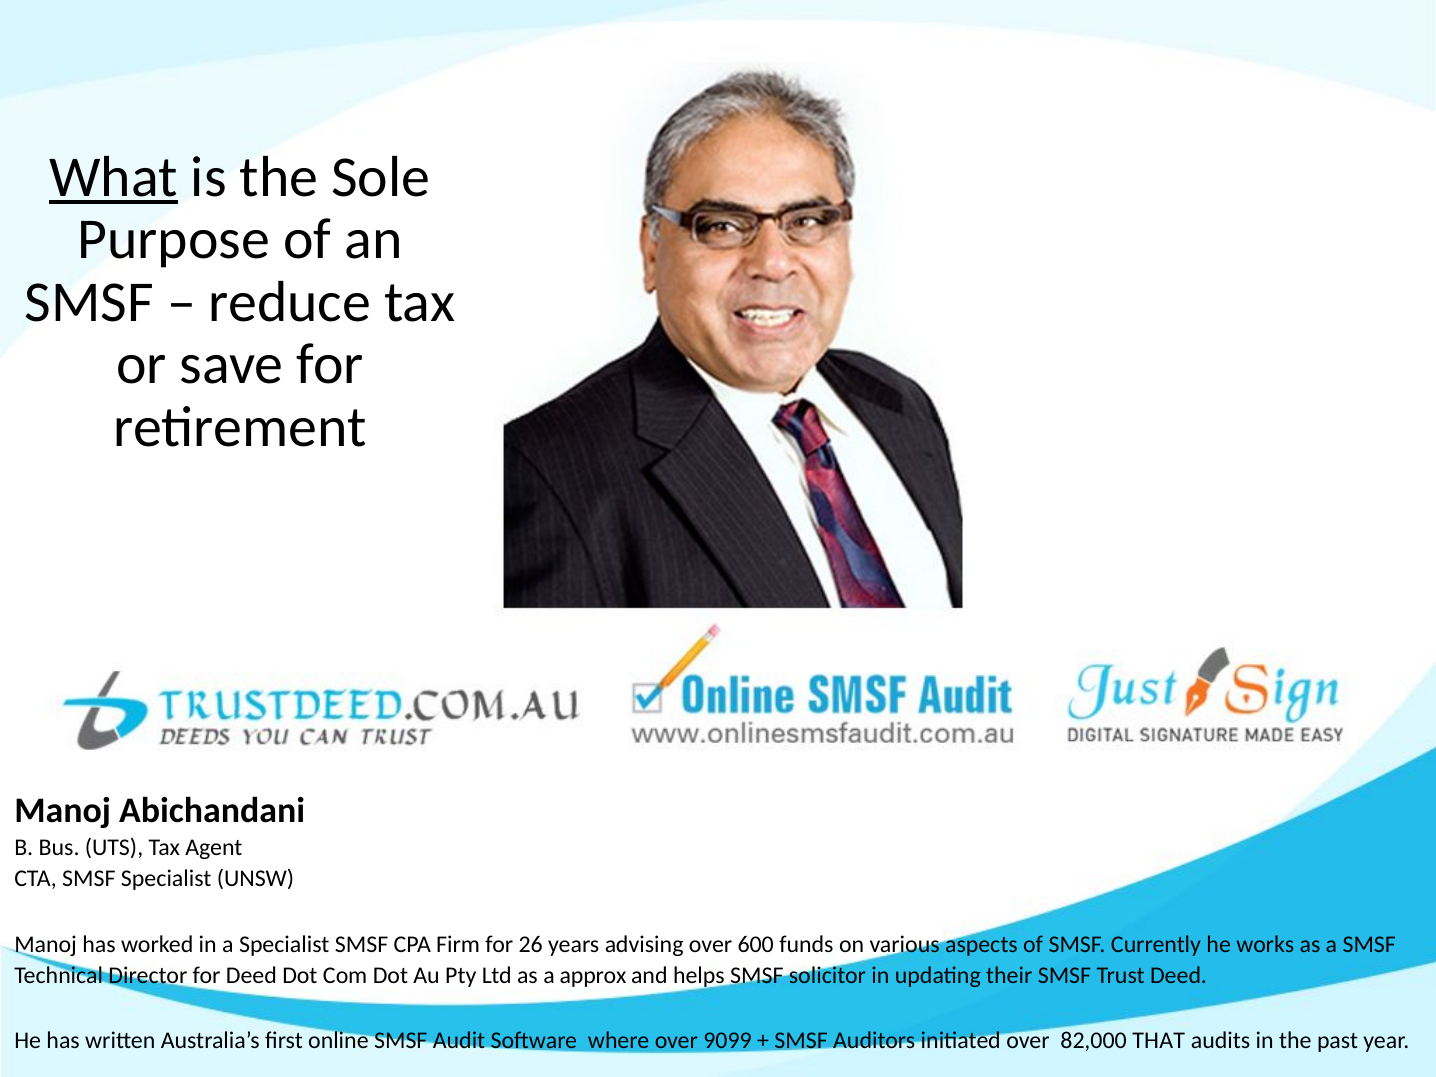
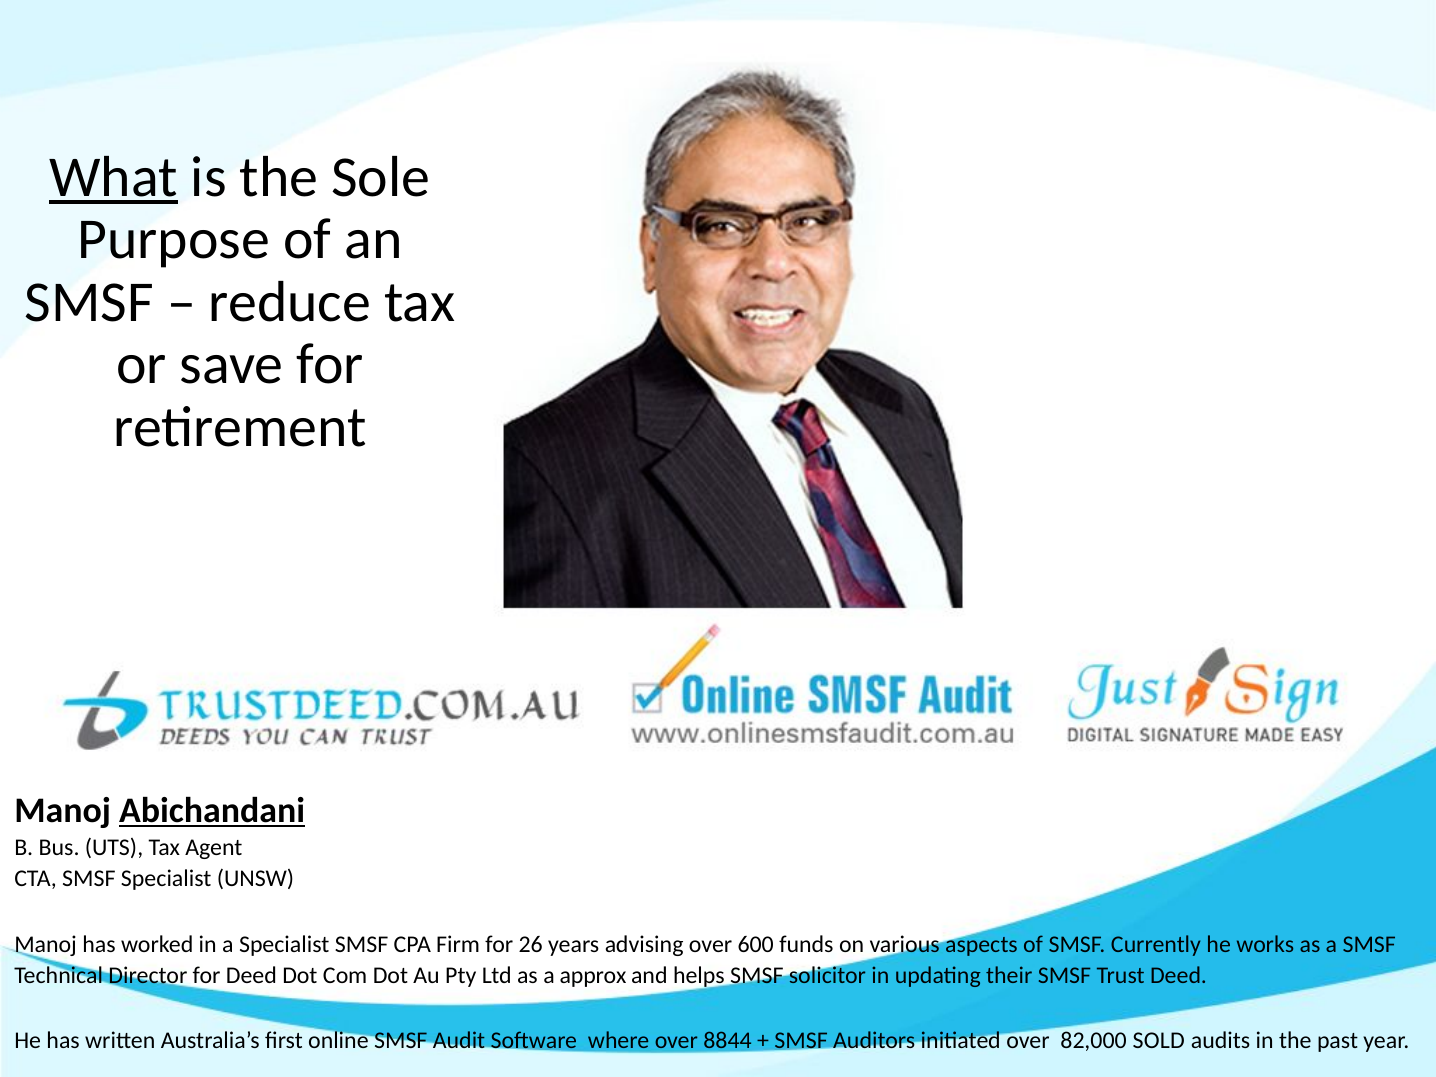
Abichandani underline: none -> present
9099: 9099 -> 8844
THAT: THAT -> SOLD
